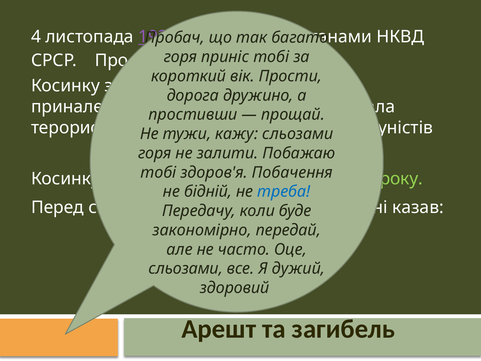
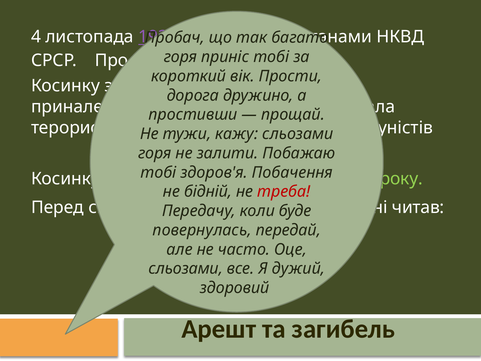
треба colour: blue -> red
казав: казав -> читав
закономірно: закономірно -> повернулась
